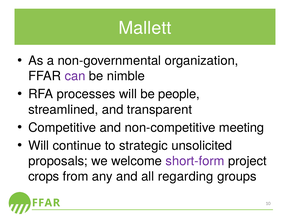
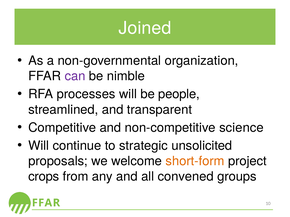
Mallett: Mallett -> Joined
meeting: meeting -> science
short-form colour: purple -> orange
regarding: regarding -> convened
